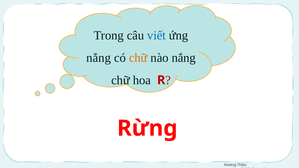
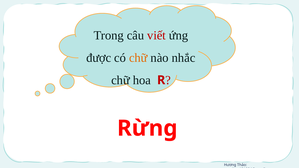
viết colour: blue -> red
nắng at (99, 58): nắng -> được
nào nắng: nắng -> nhắc
